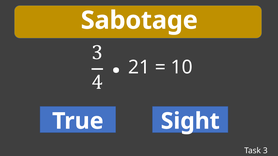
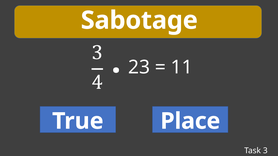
21: 21 -> 23
10: 10 -> 11
Sight: Sight -> Place
